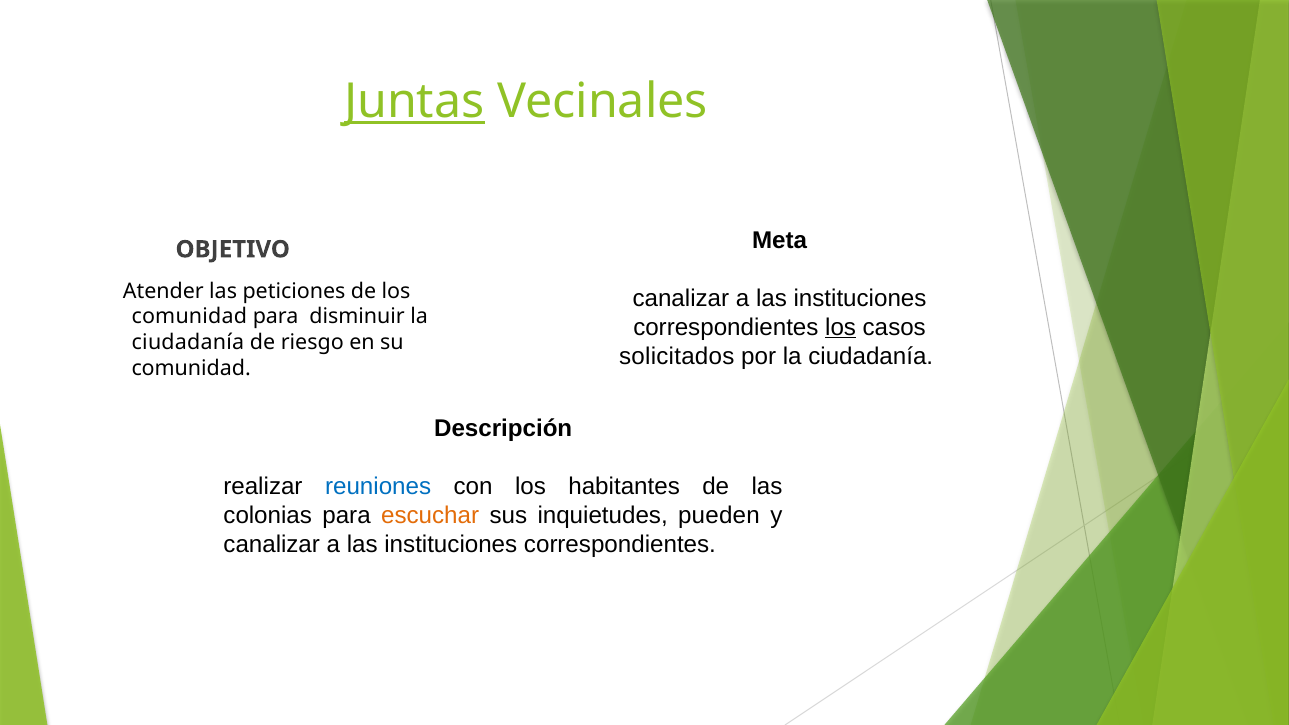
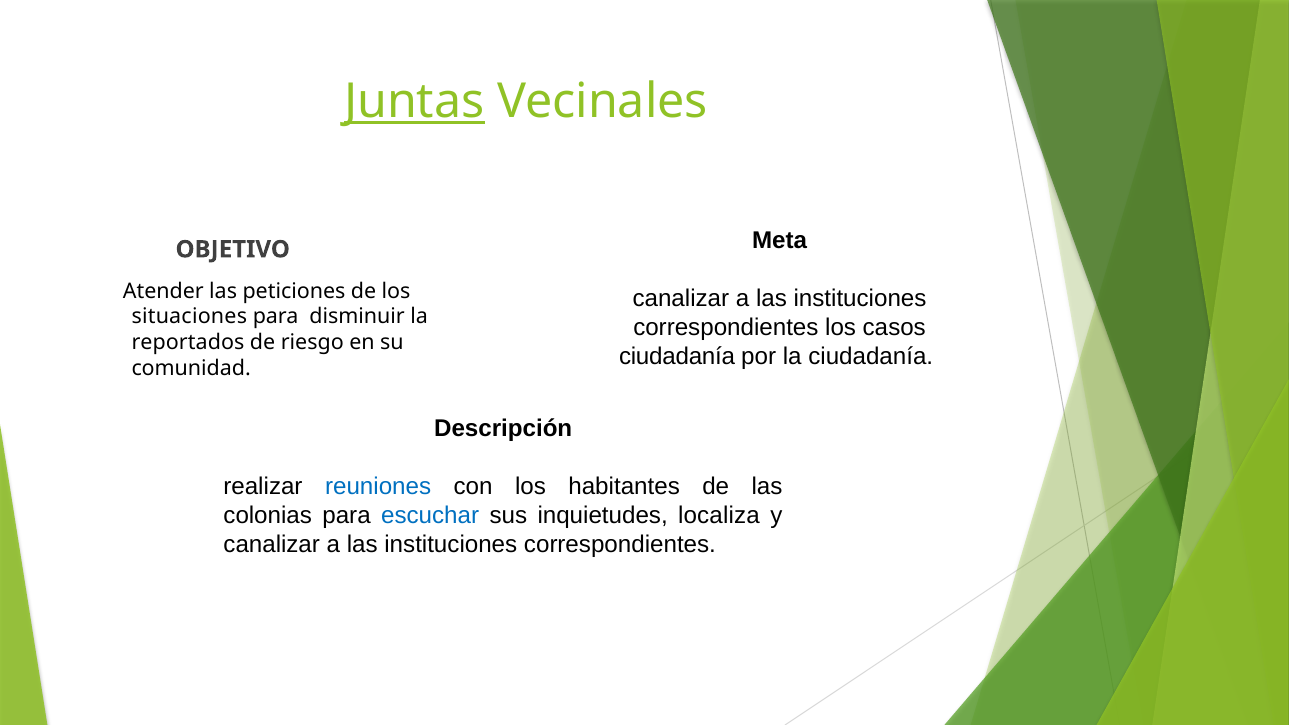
comunidad at (189, 317): comunidad -> situaciones
los at (841, 327) underline: present -> none
ciudadanía at (188, 343): ciudadanía -> reportados
solicitados at (677, 356): solicitados -> ciudadanía
escuchar colour: orange -> blue
pueden: pueden -> localiza
